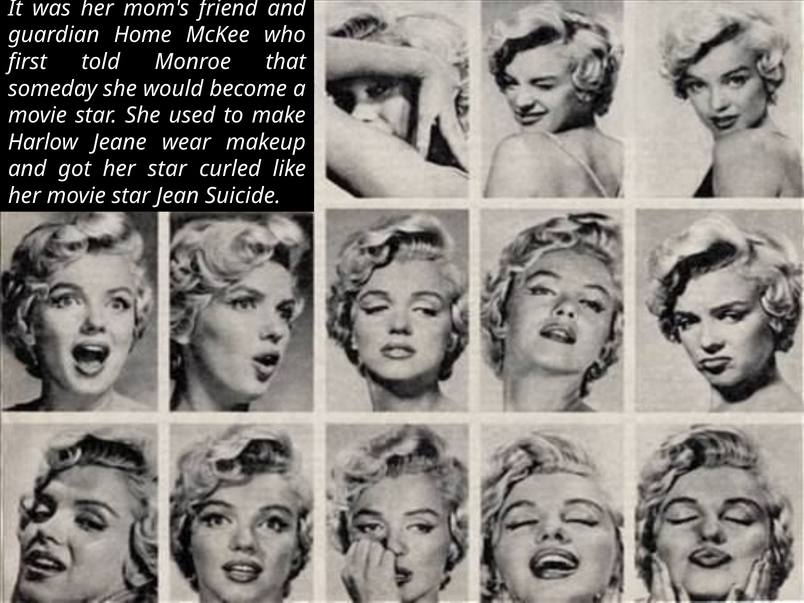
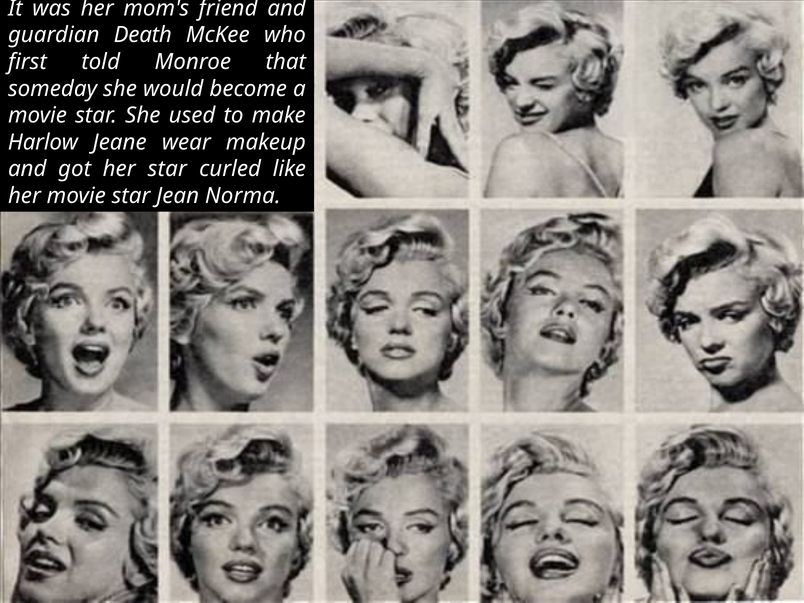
Home: Home -> Death
Suicide: Suicide -> Norma
